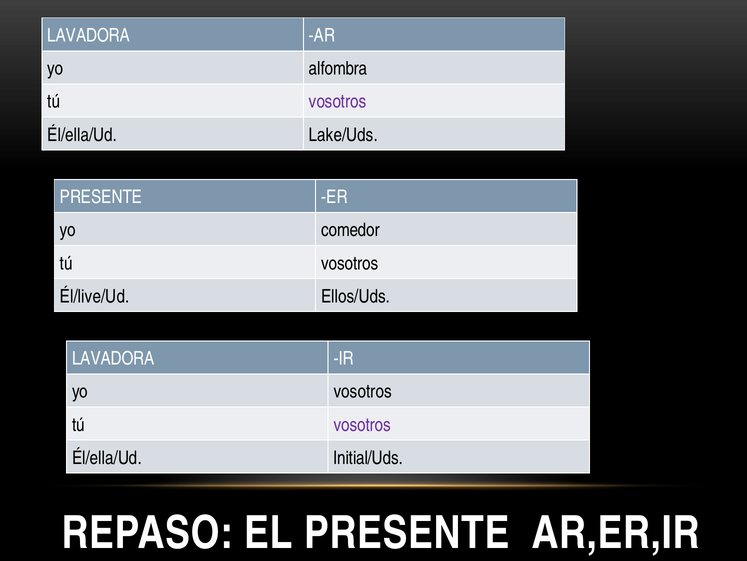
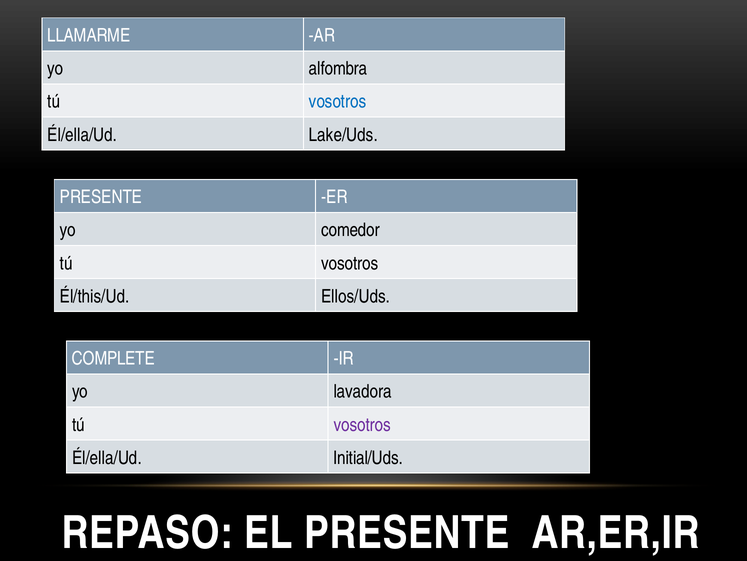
LAVADORA at (89, 36): LAVADORA -> LLAMARME
vosotros at (338, 102) colour: purple -> blue
Él/live/Ud: Él/live/Ud -> Él/this/Ud
LAVADORA at (113, 358): LAVADORA -> COMPLETE
yo vosotros: vosotros -> lavadora
